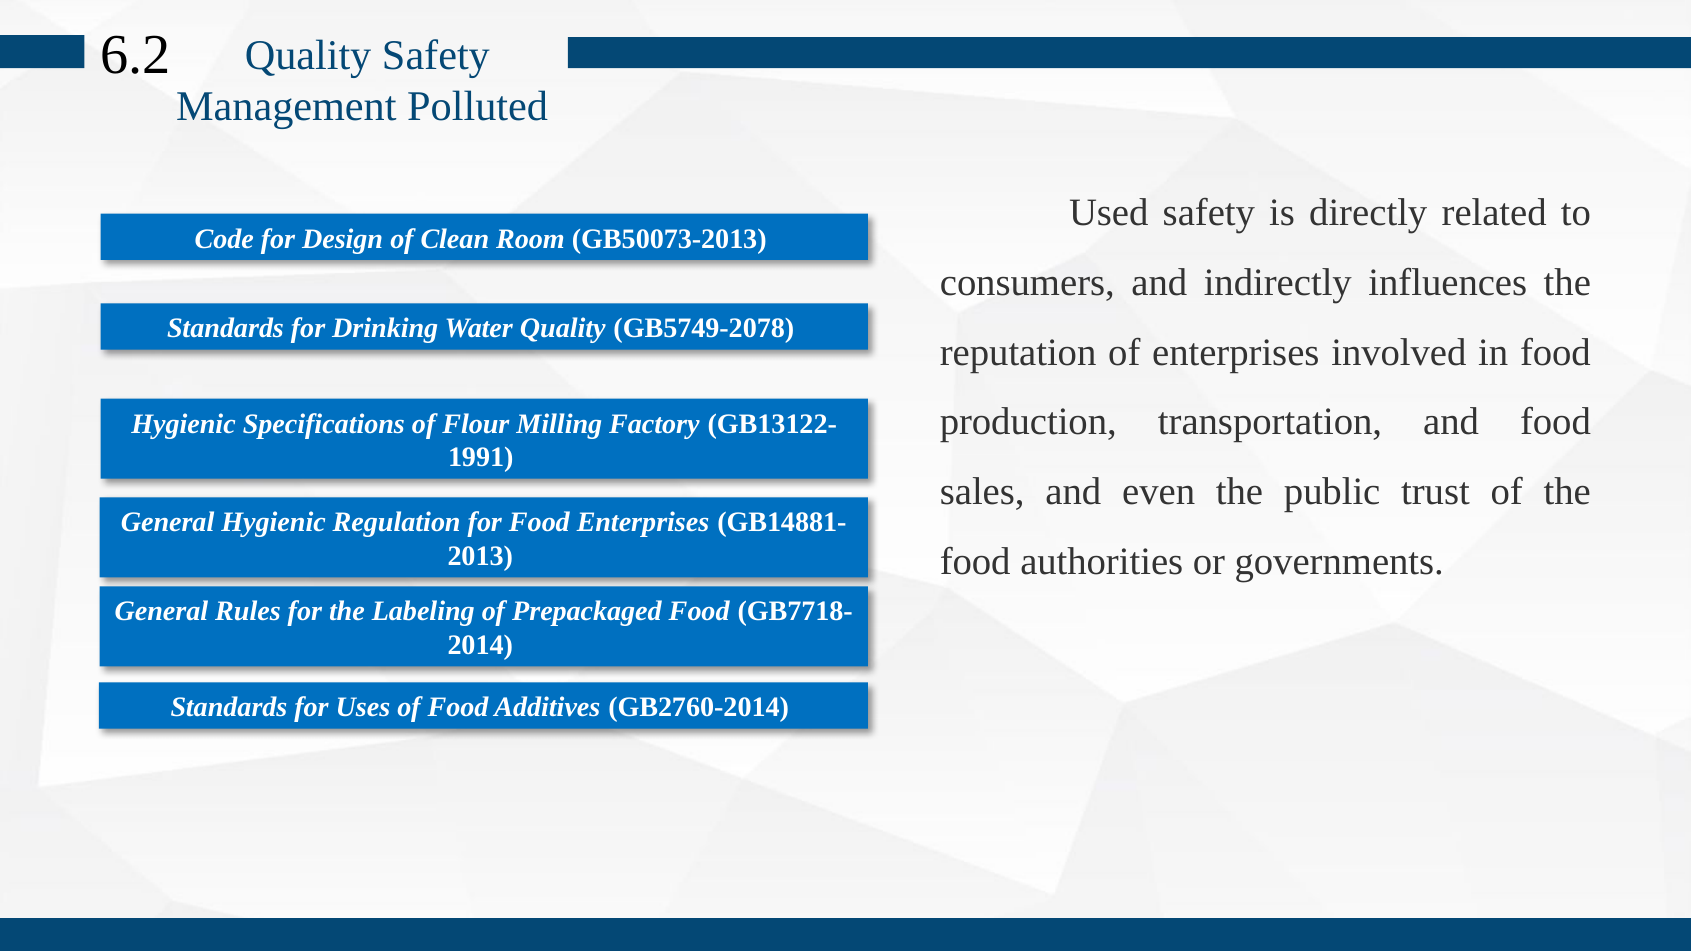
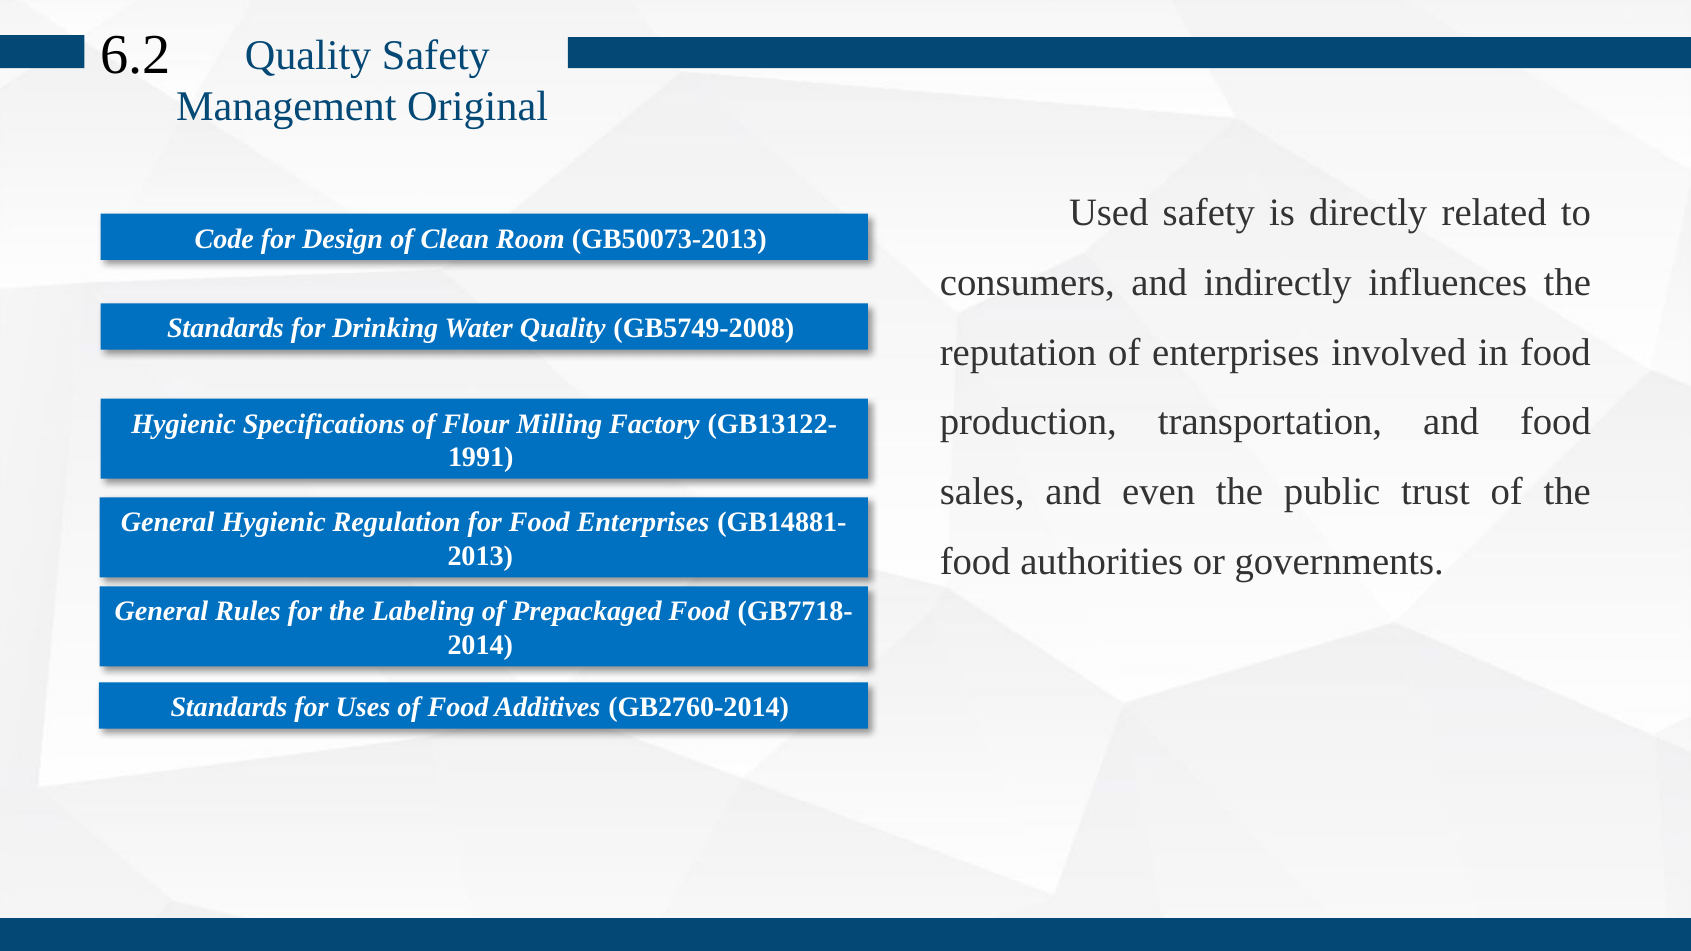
Polluted: Polluted -> Original
GB5749-2078: GB5749-2078 -> GB5749-2008
